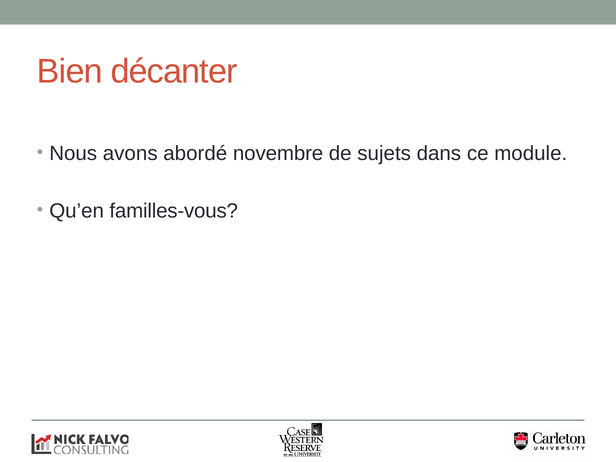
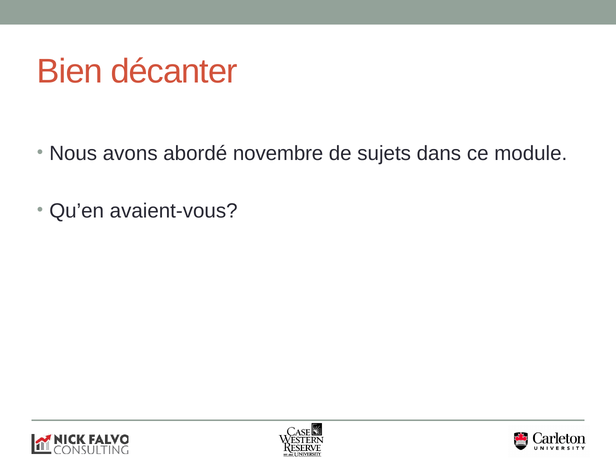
familles-vous: familles-vous -> avaient-vous
